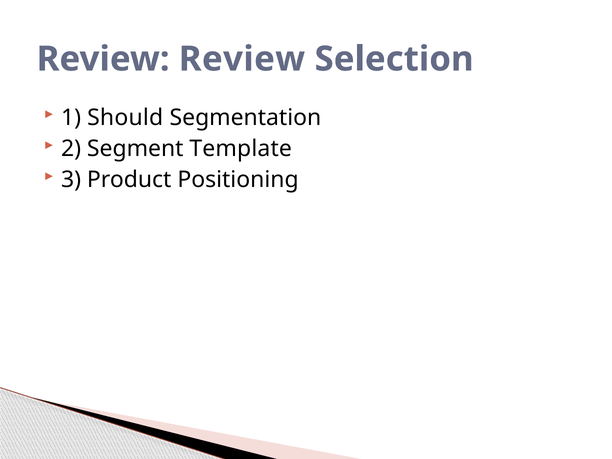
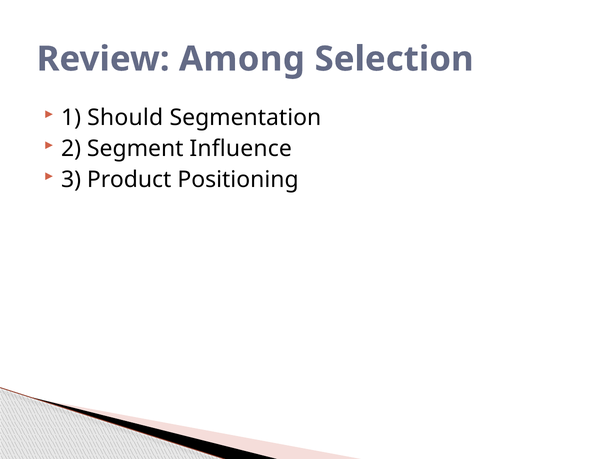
Review Review: Review -> Among
Template: Template -> Influence
